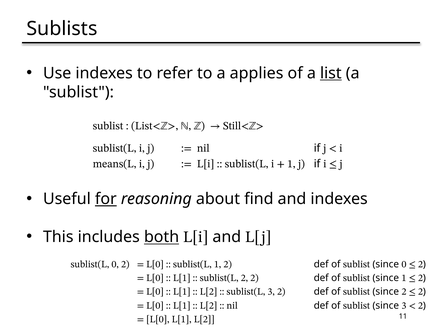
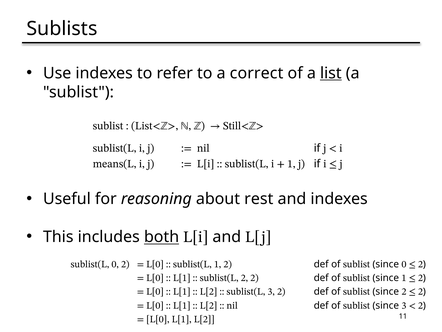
applies: applies -> correct
for underline: present -> none
find: find -> rest
